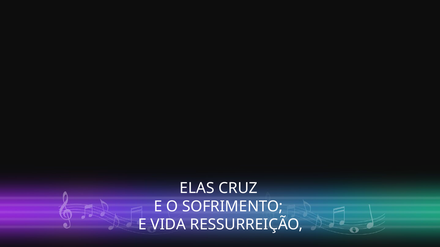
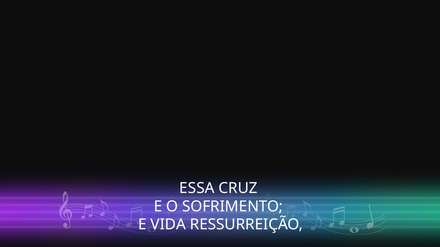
ELAS: ELAS -> ESSA
